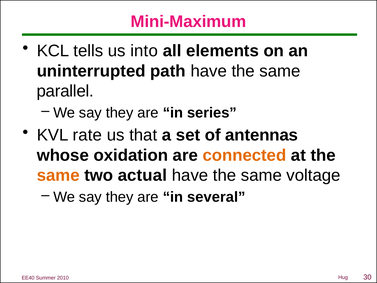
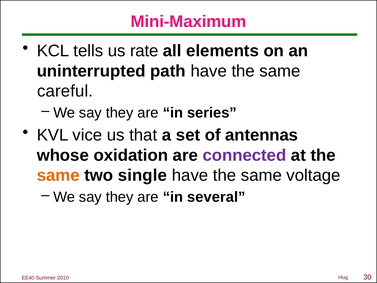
into: into -> rate
parallel: parallel -> careful
rate: rate -> vice
connected colour: orange -> purple
actual: actual -> single
